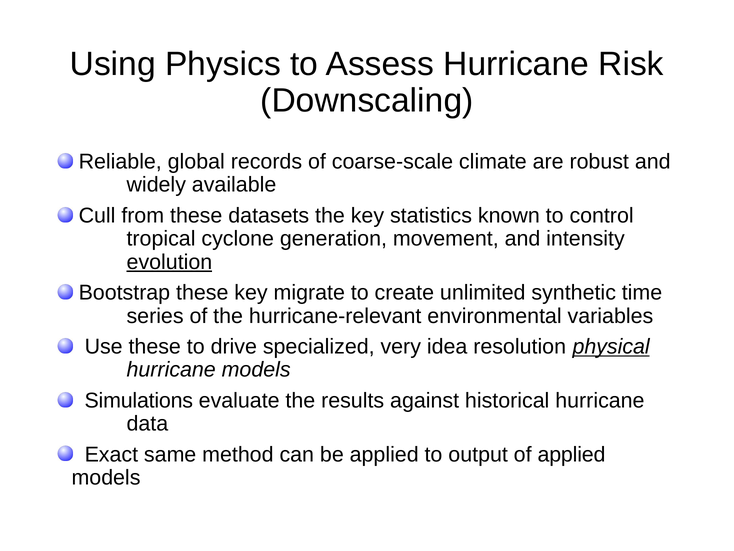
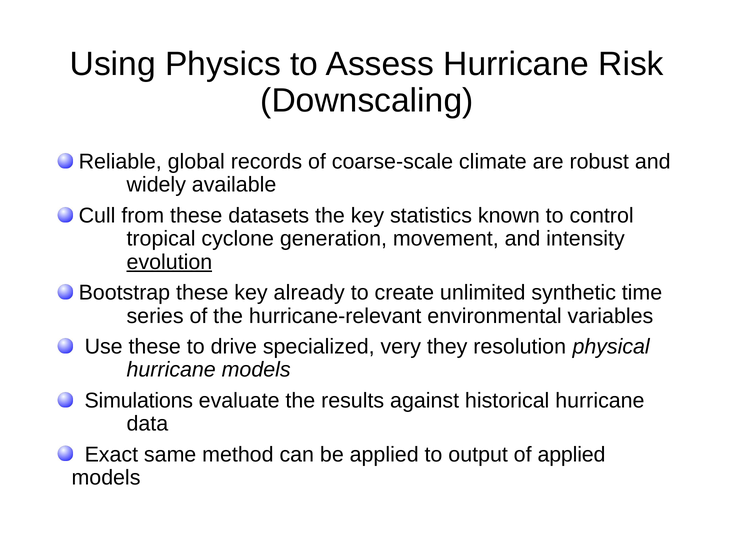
migrate: migrate -> already
idea: idea -> they
physical underline: present -> none
